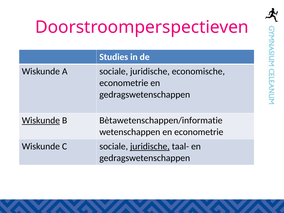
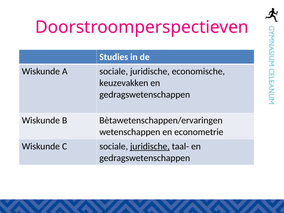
econometrie at (124, 83): econometrie -> keuzevakken
Wiskunde at (41, 120) underline: present -> none
Bètawetenschappen/informatie: Bètawetenschappen/informatie -> Bètawetenschappen/ervaringen
